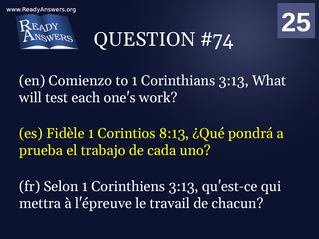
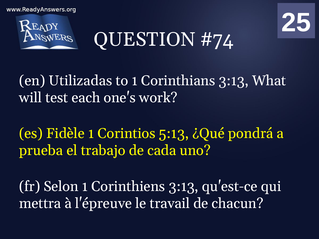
Comienzo: Comienzo -> Utilizadas
8:13: 8:13 -> 5:13
